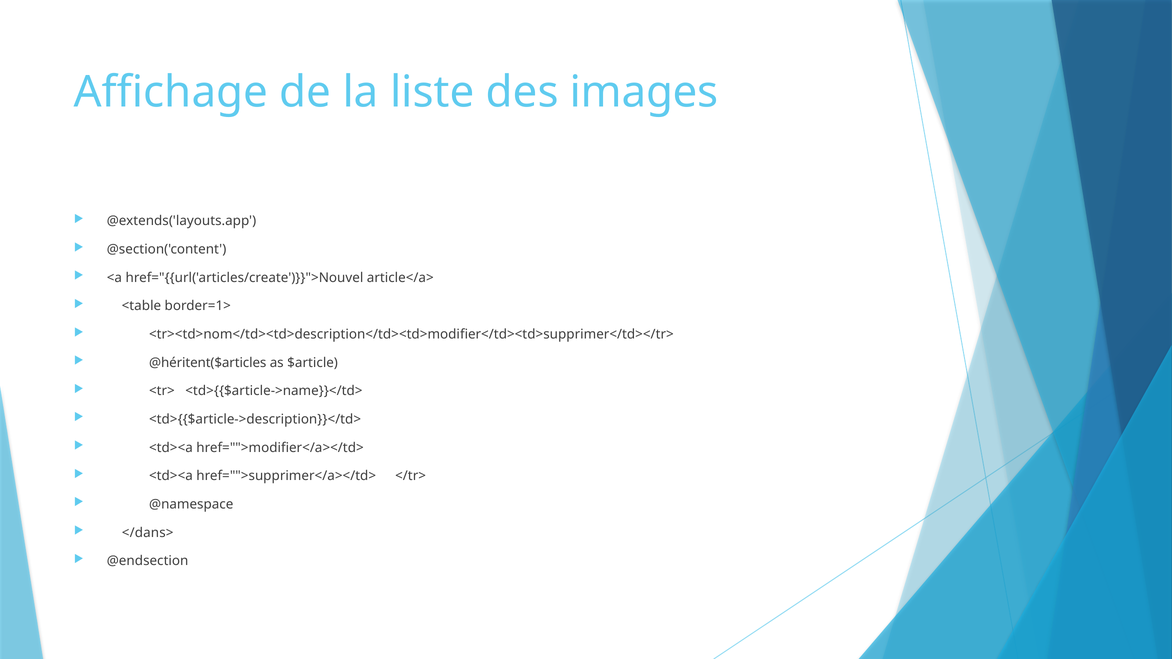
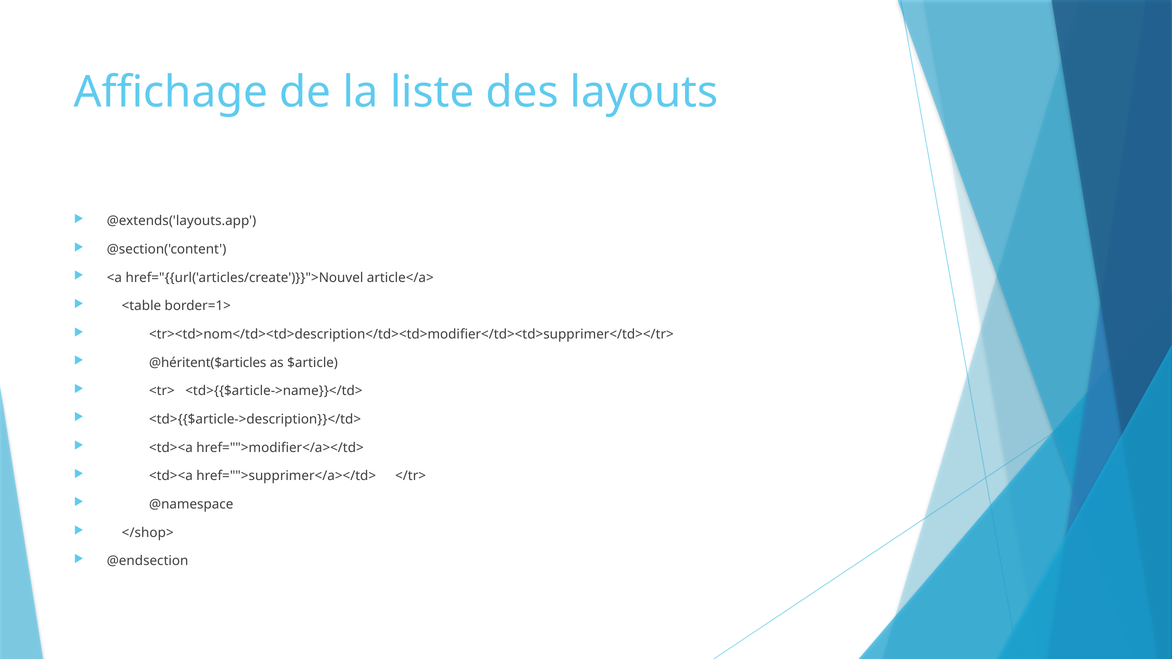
images: images -> layouts
</dans>: </dans> -> </shop>
